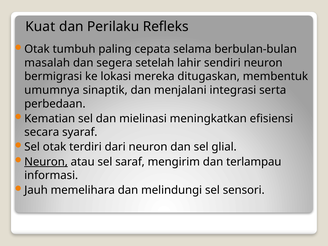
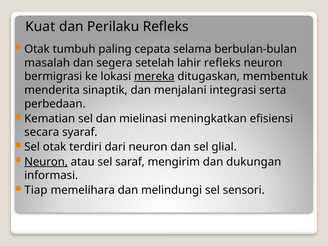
lahir sendiri: sendiri -> refleks
mereka underline: none -> present
umumnya: umumnya -> menderita
terlampau: terlampau -> dukungan
Jauh: Jauh -> Tiap
